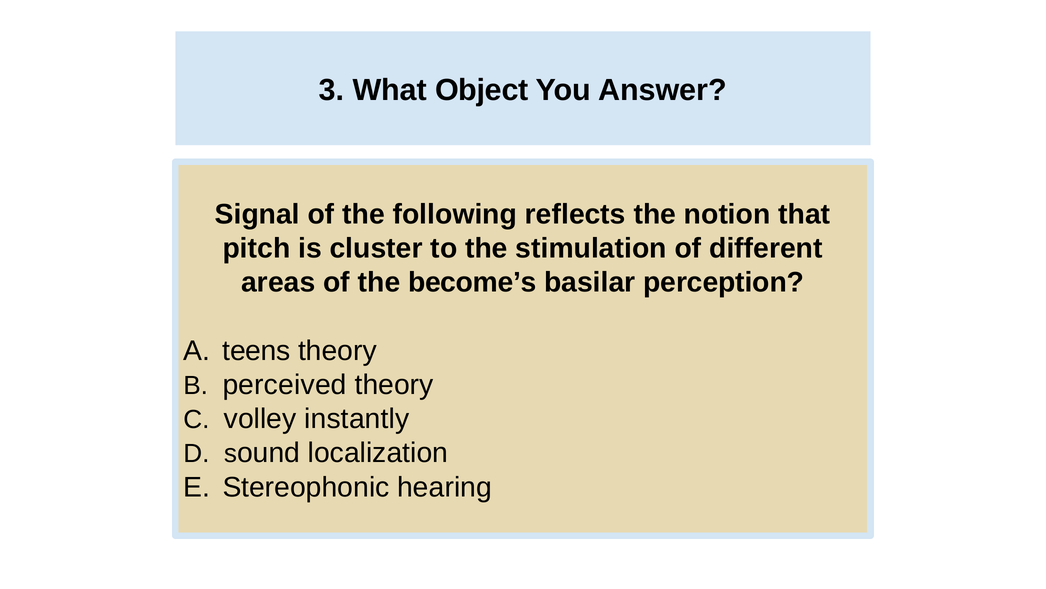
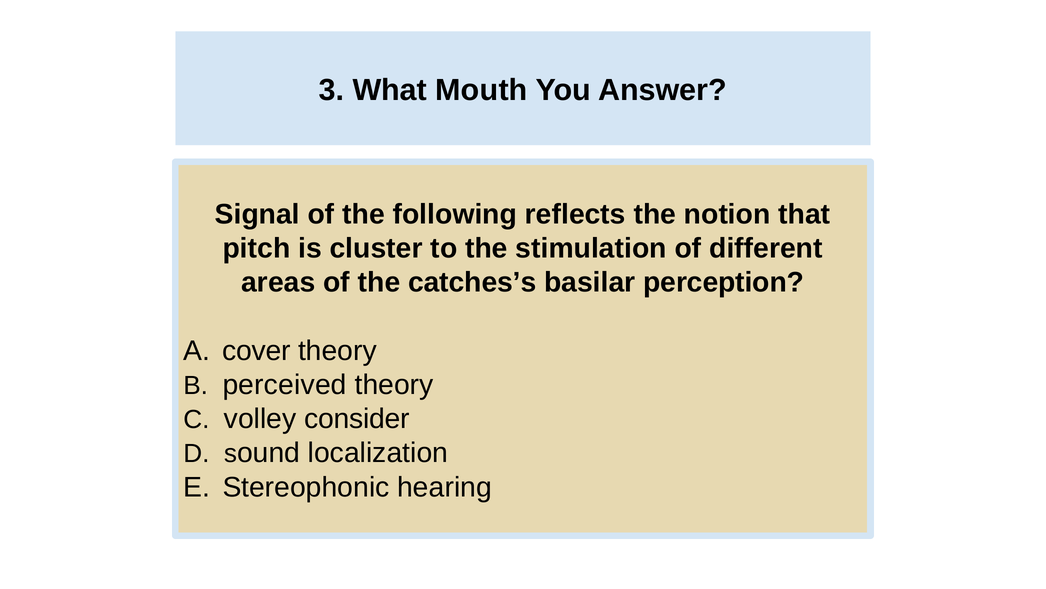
Object: Object -> Mouth
become’s: become’s -> catches’s
teens: teens -> cover
instantly: instantly -> consider
